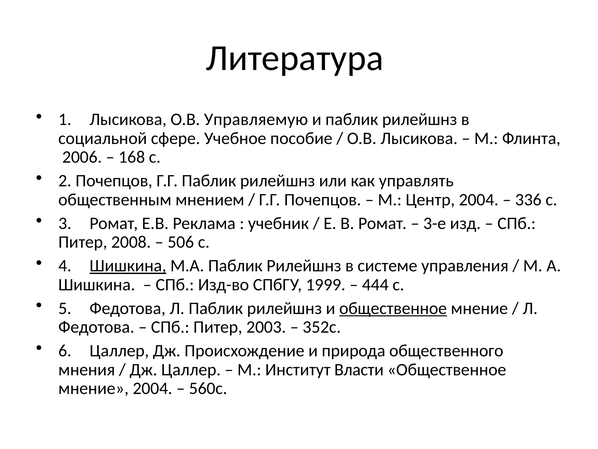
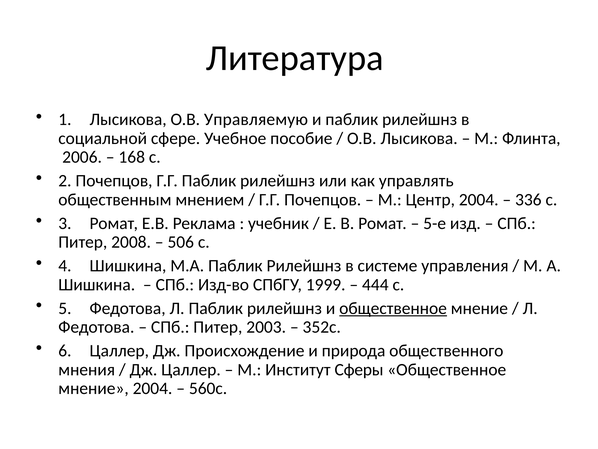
3-е: 3-е -> 5-е
Шишкина at (128, 266) underline: present -> none
Власти: Власти -> Сферы
